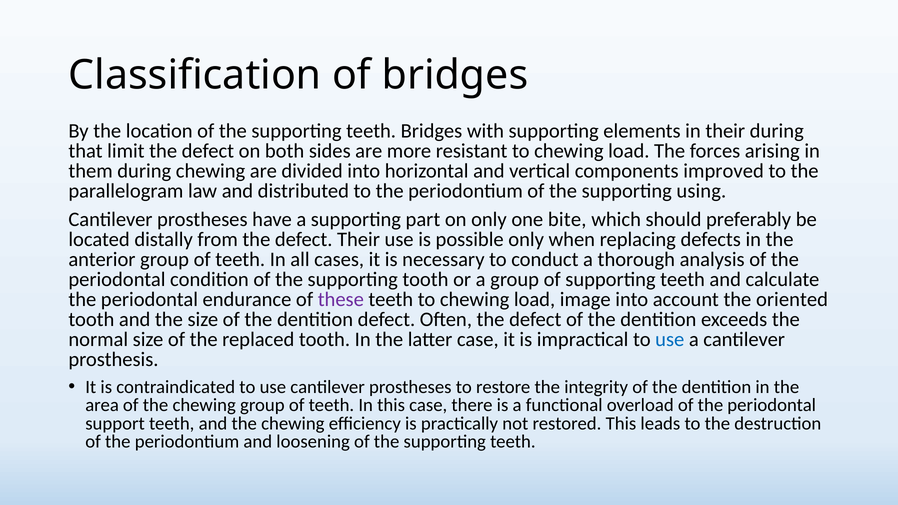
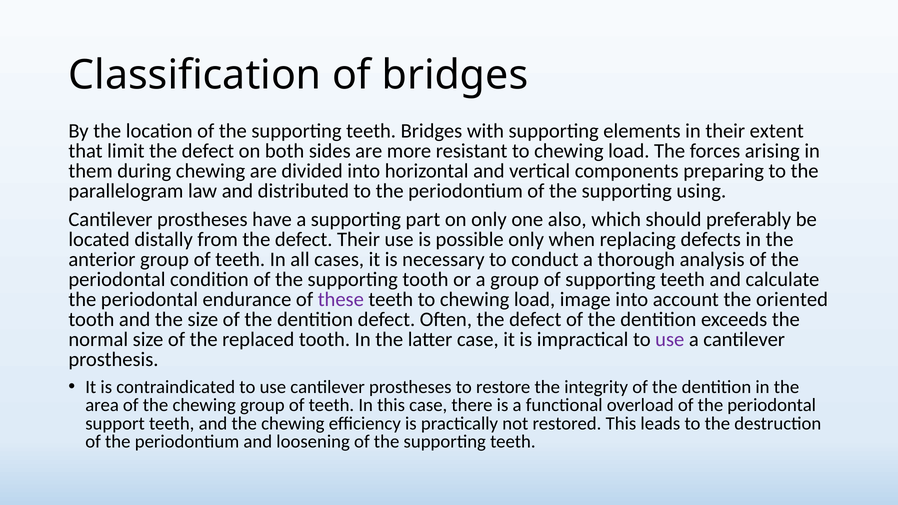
their during: during -> extent
improved: improved -> preparing
bite: bite -> also
use at (670, 339) colour: blue -> purple
